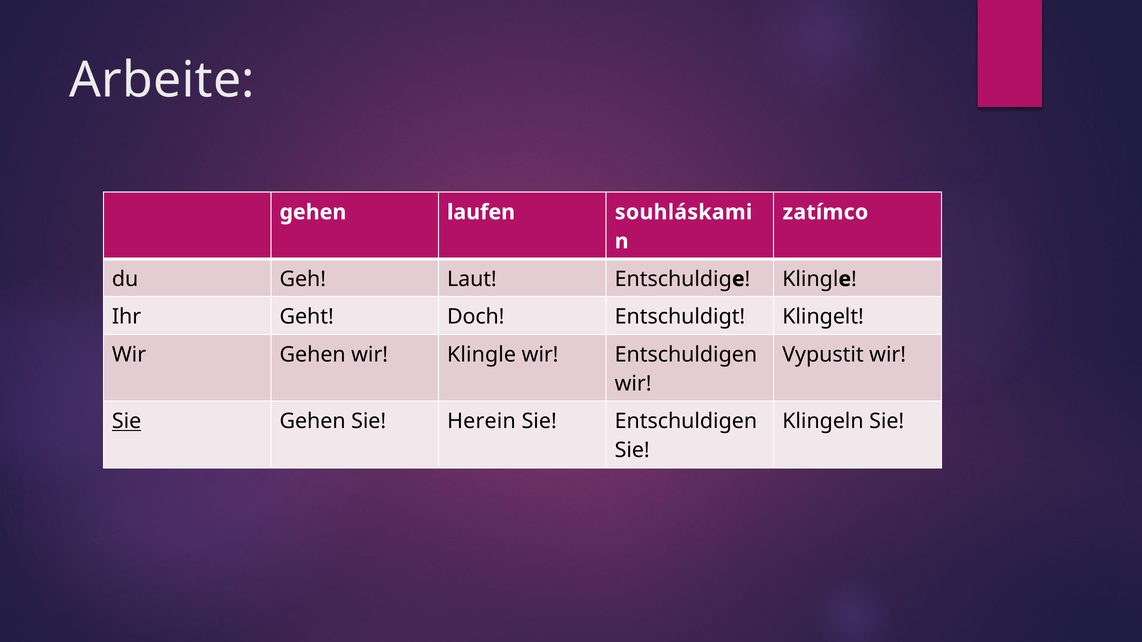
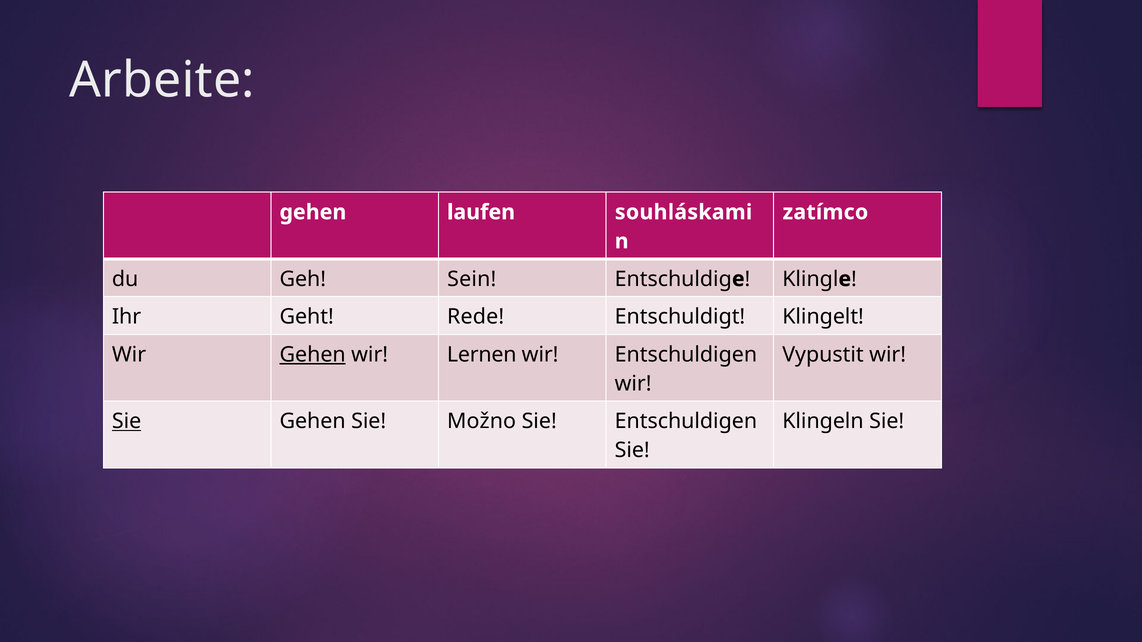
Laut: Laut -> Sein
Doch: Doch -> Rede
Gehen at (313, 355) underline: none -> present
Klingle: Klingle -> Lernen
Herein: Herein -> Možno
